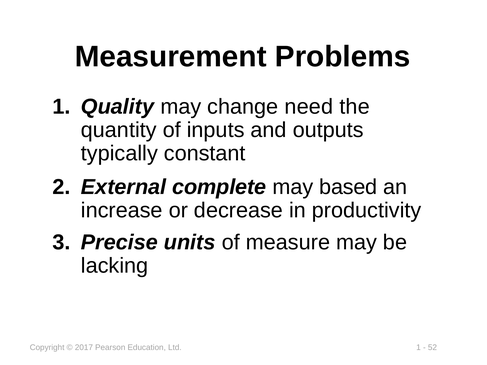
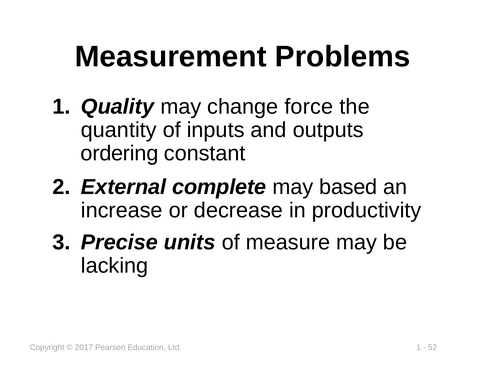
need: need -> force
typically: typically -> ordering
